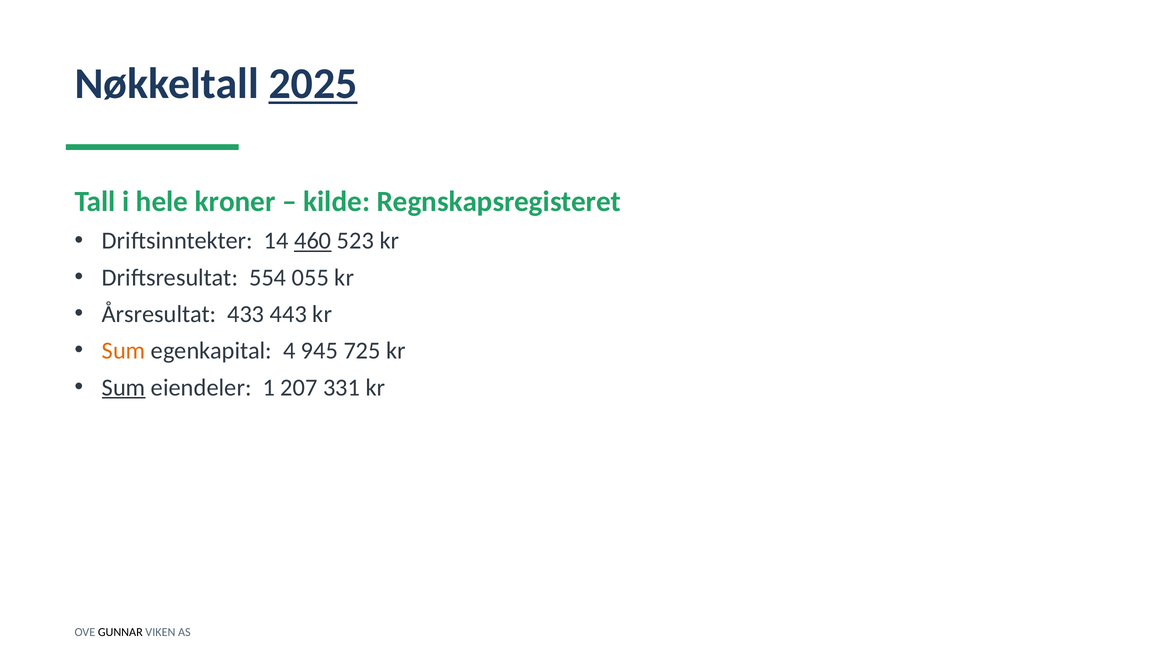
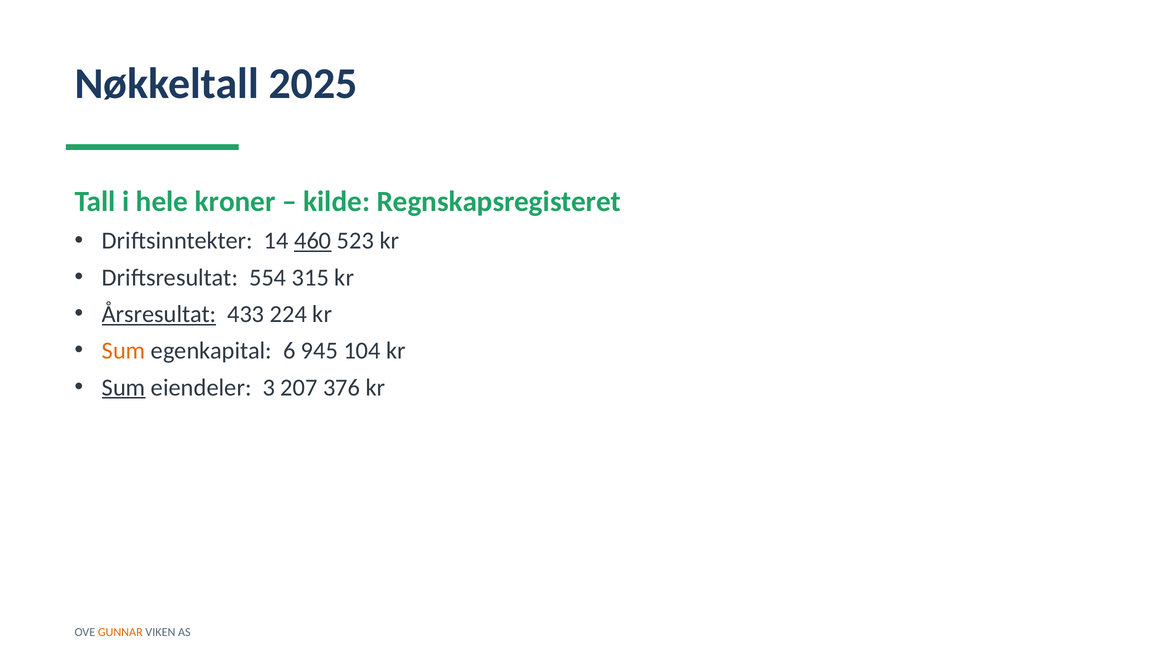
2025 underline: present -> none
055: 055 -> 315
Årsresultat underline: none -> present
443: 443 -> 224
4: 4 -> 6
725: 725 -> 104
1: 1 -> 3
331: 331 -> 376
GUNNAR colour: black -> orange
